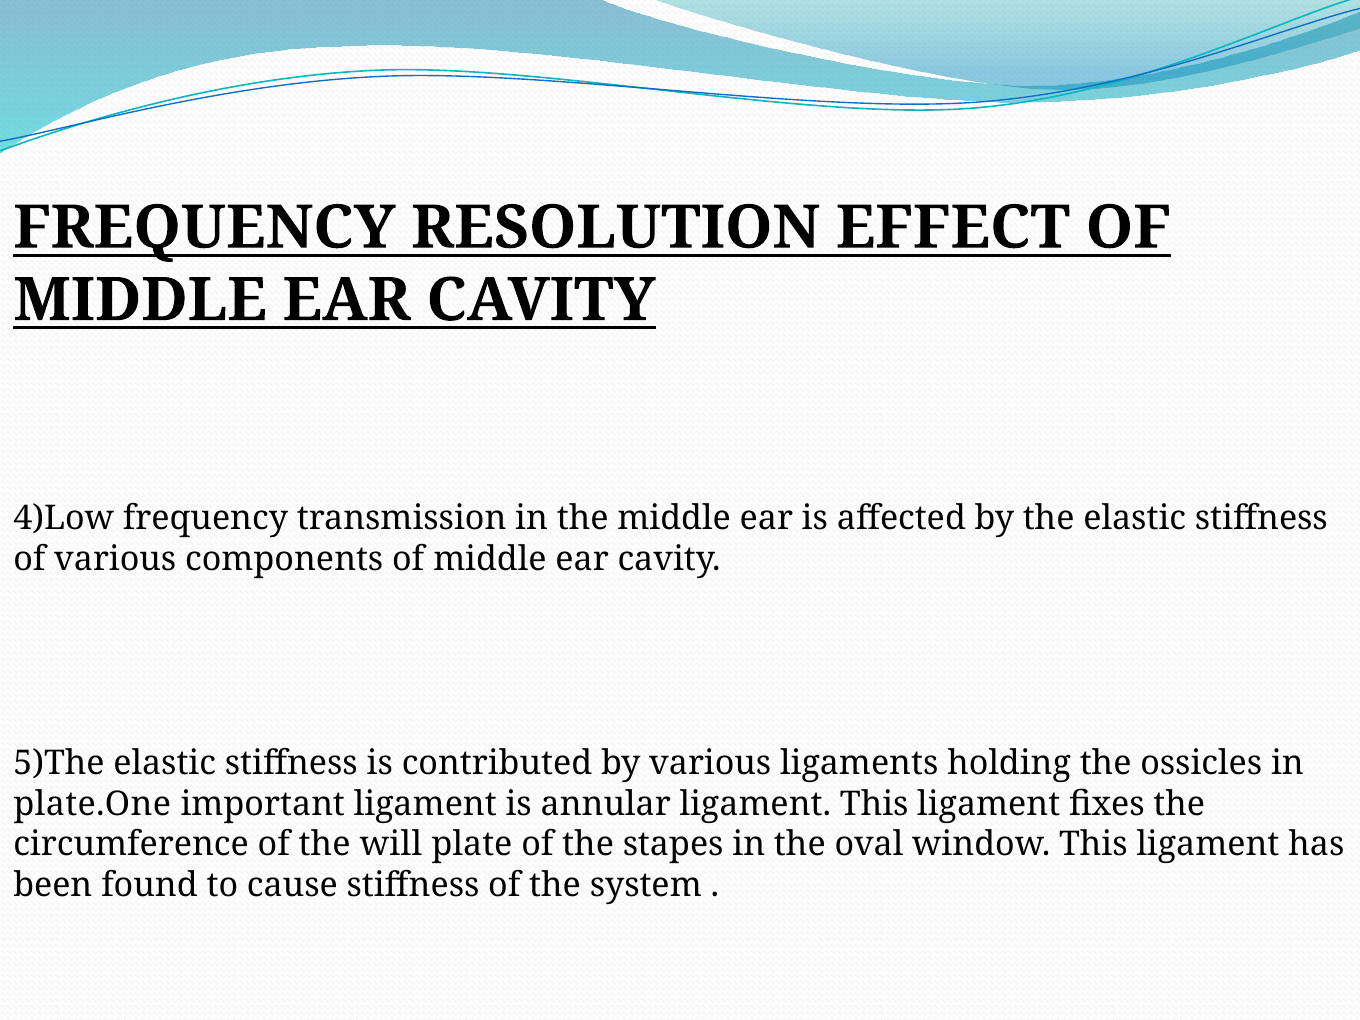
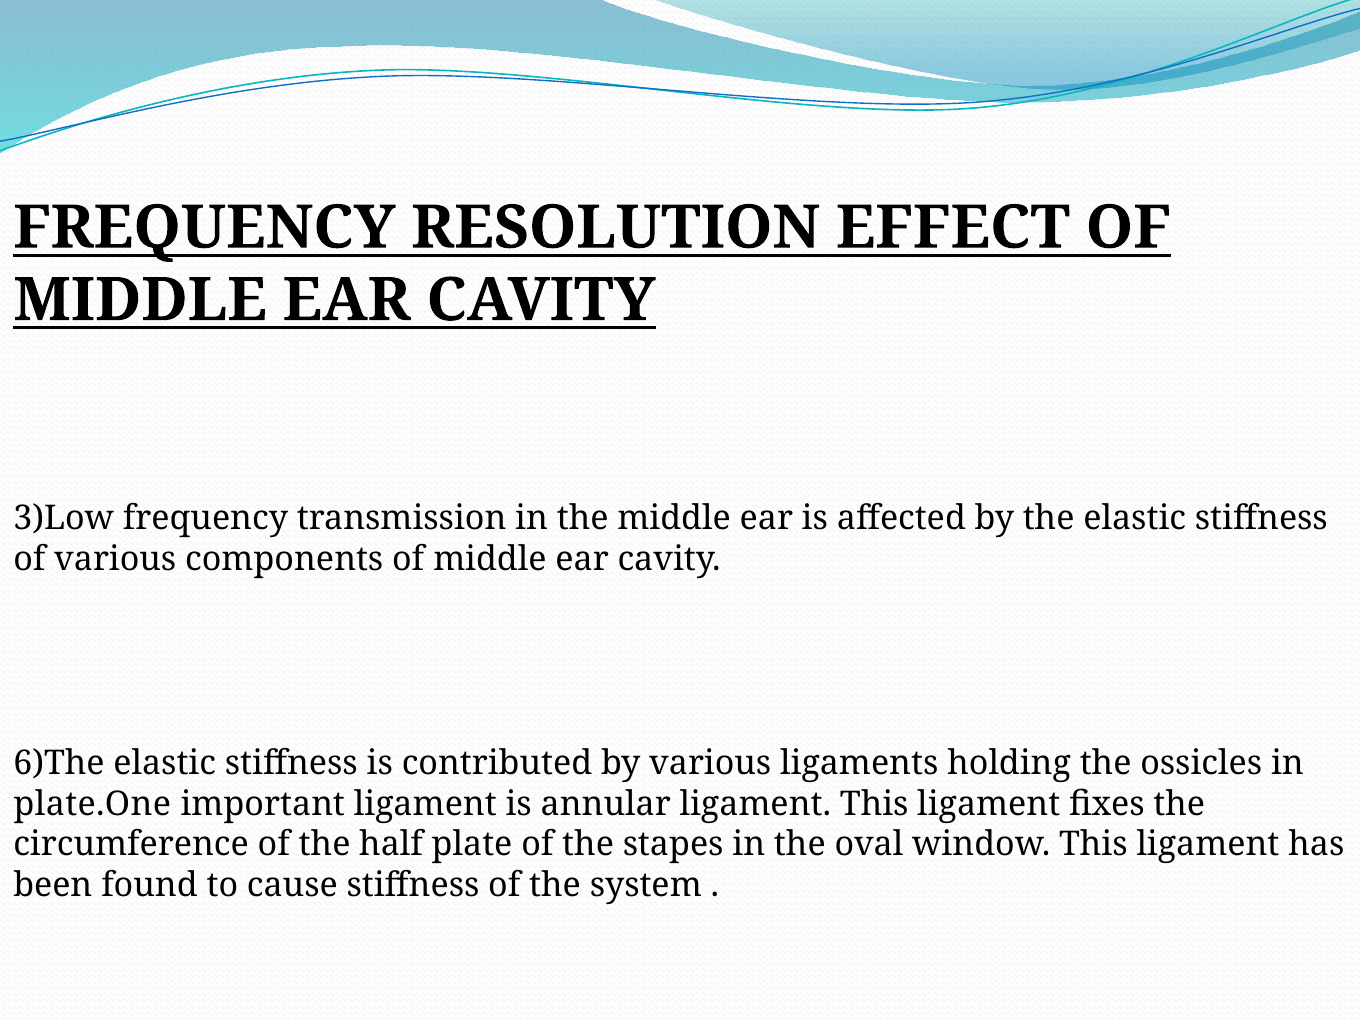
4)Low: 4)Low -> 3)Low
5)The: 5)The -> 6)The
will: will -> half
